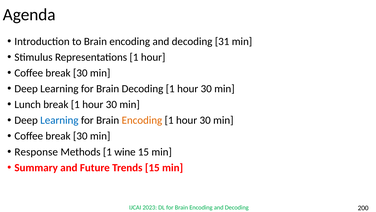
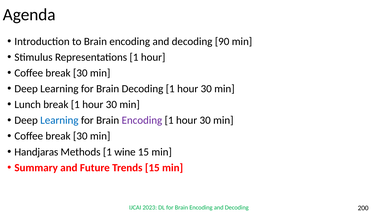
31: 31 -> 90
Encoding at (142, 120) colour: orange -> purple
Response: Response -> Handjaras
